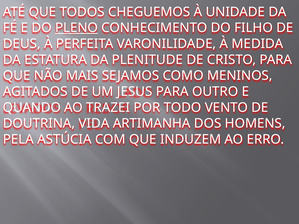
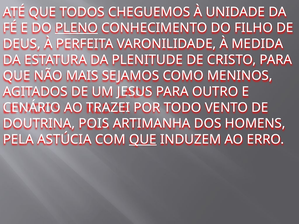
QUANDO: QUANDO -> CENÁRIO
VIDA: VIDA -> POIS
QUE at (143, 139) underline: none -> present
